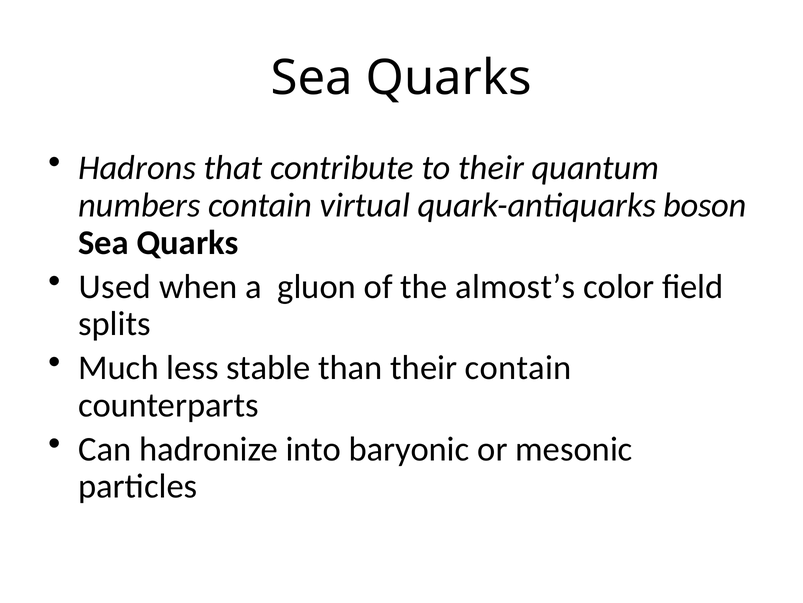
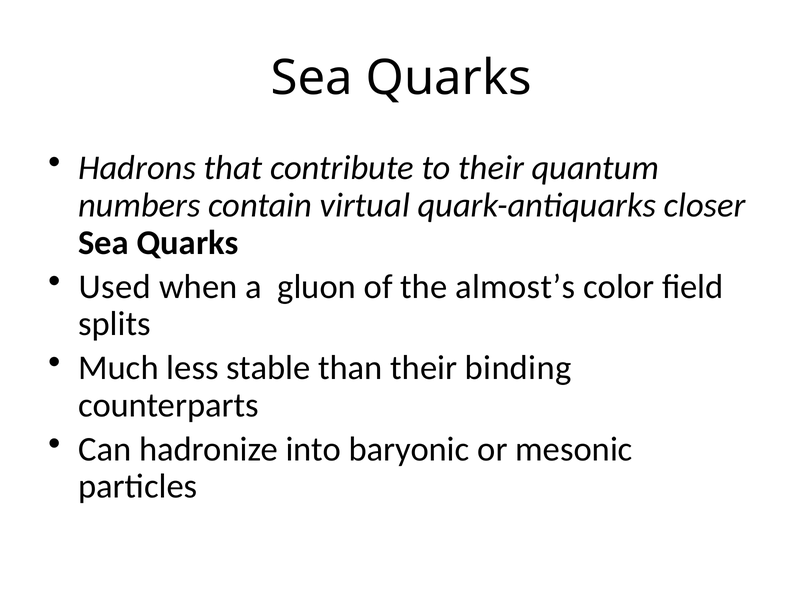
boson: boson -> closer
their contain: contain -> binding
